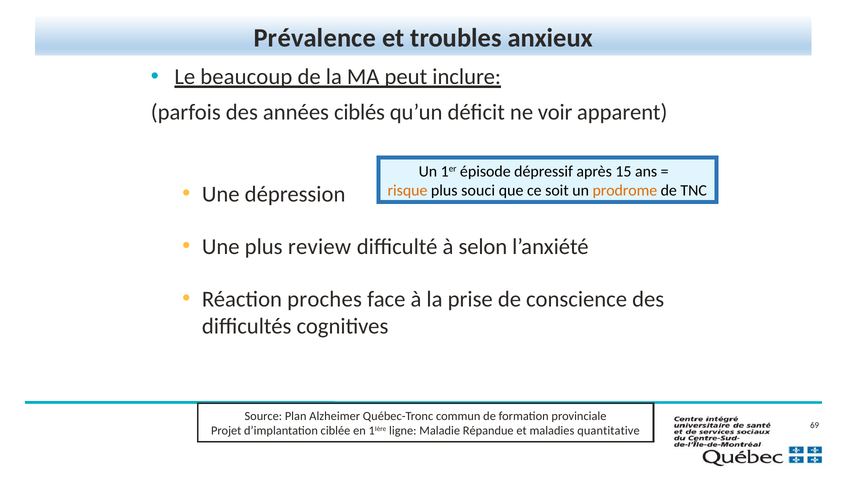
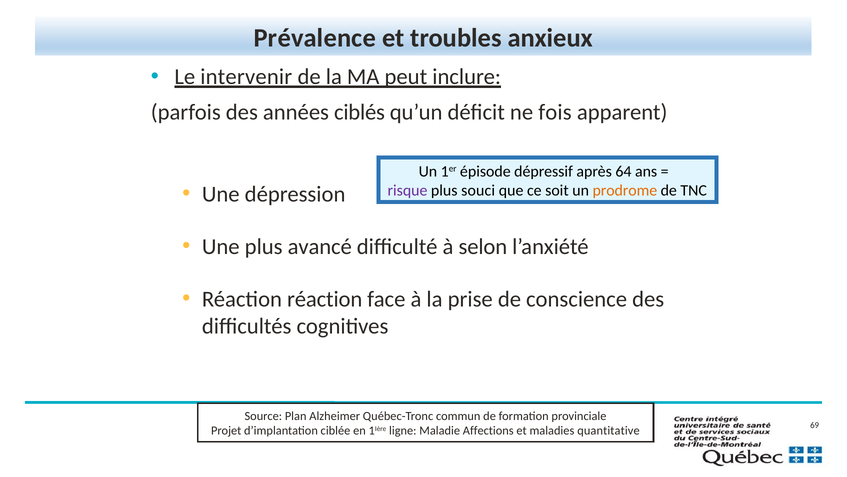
beaucoup: beaucoup -> intervenir
voir: voir -> fois
15: 15 -> 64
risque colour: orange -> purple
review: review -> avancé
Réaction proches: proches -> réaction
Répandue: Répandue -> Affections
